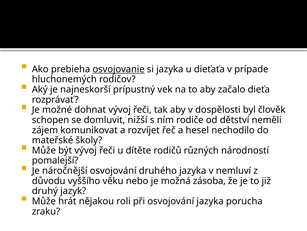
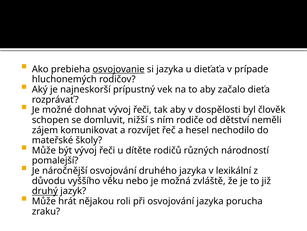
nemluví: nemluví -> lexikální
zásoba: zásoba -> zvláště
druhý underline: none -> present
